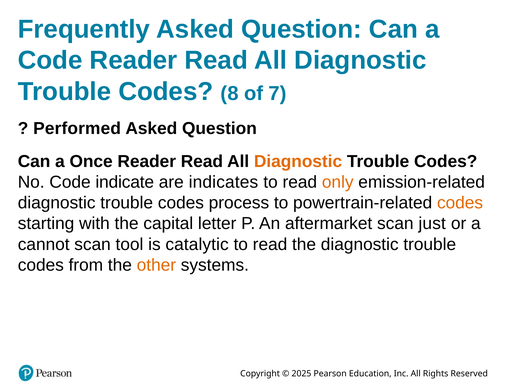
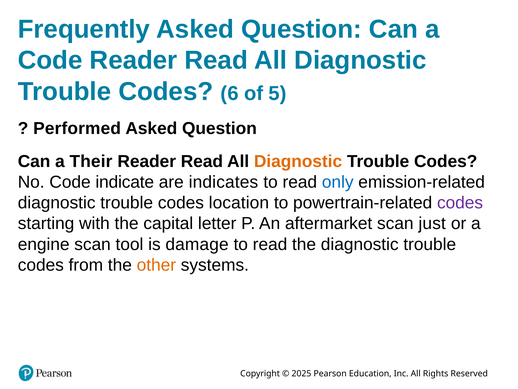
8: 8 -> 6
7: 7 -> 5
Once: Once -> Their
only colour: orange -> blue
process: process -> location
codes at (460, 203) colour: orange -> purple
cannot: cannot -> engine
catalytic: catalytic -> damage
